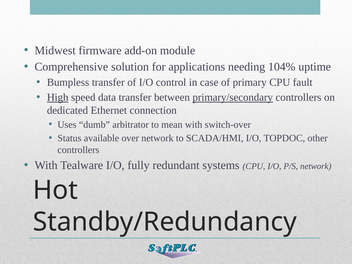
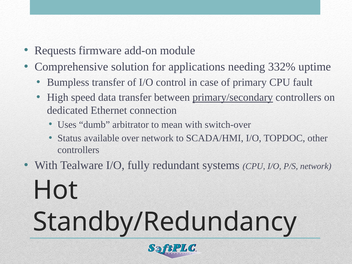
Midwest: Midwest -> Requests
104%: 104% -> 332%
High underline: present -> none
